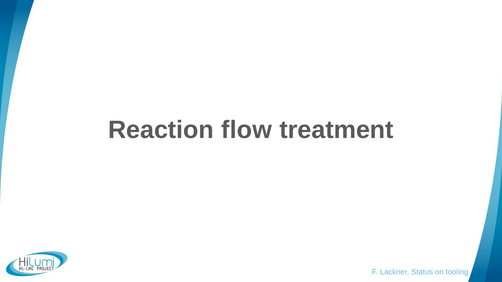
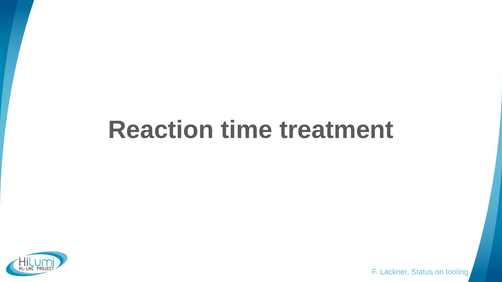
flow: flow -> time
